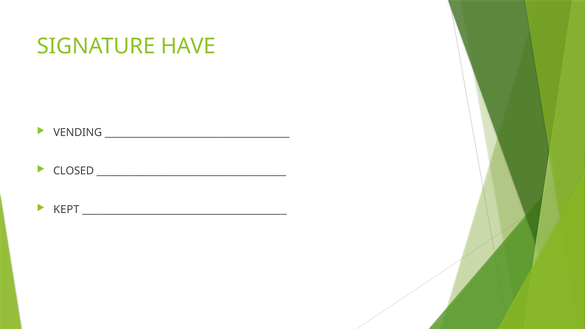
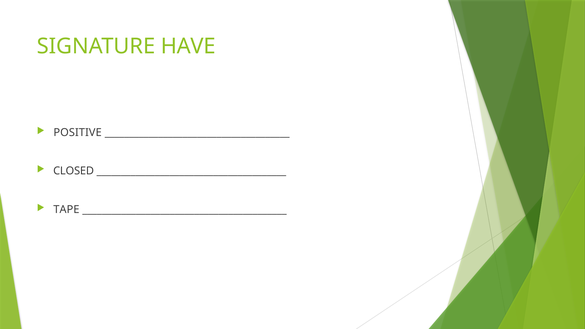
VENDING: VENDING -> POSITIVE
KEPT: KEPT -> TAPE
